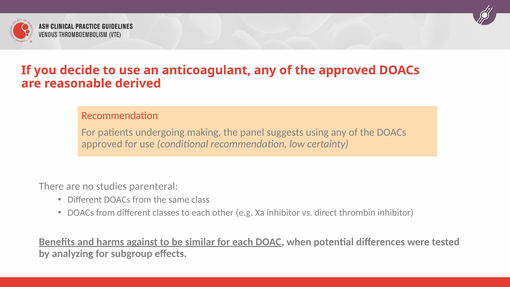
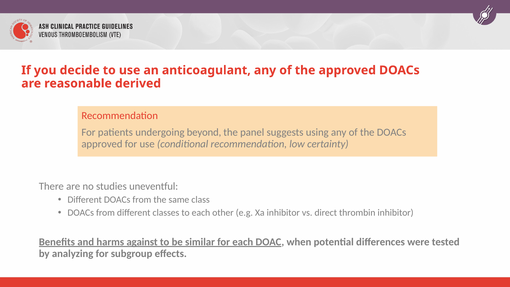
making: making -> beyond
parenteral: parenteral -> uneventful
